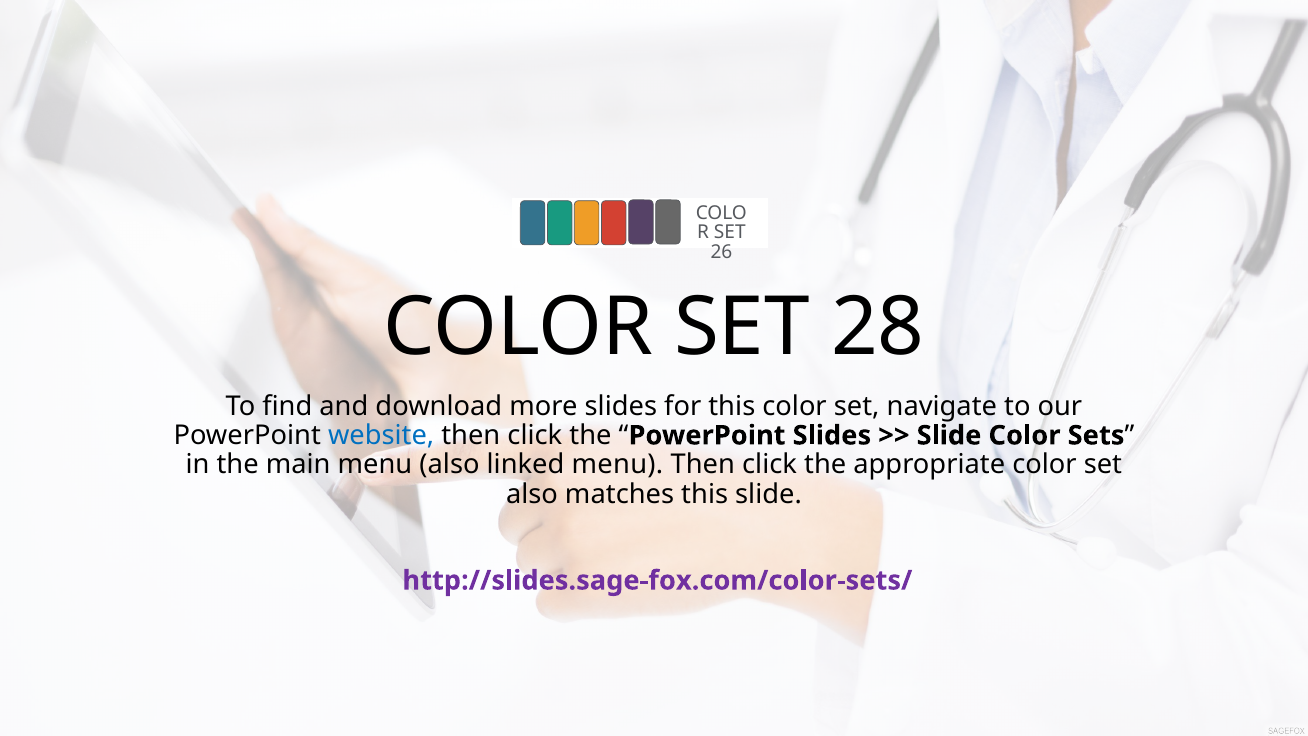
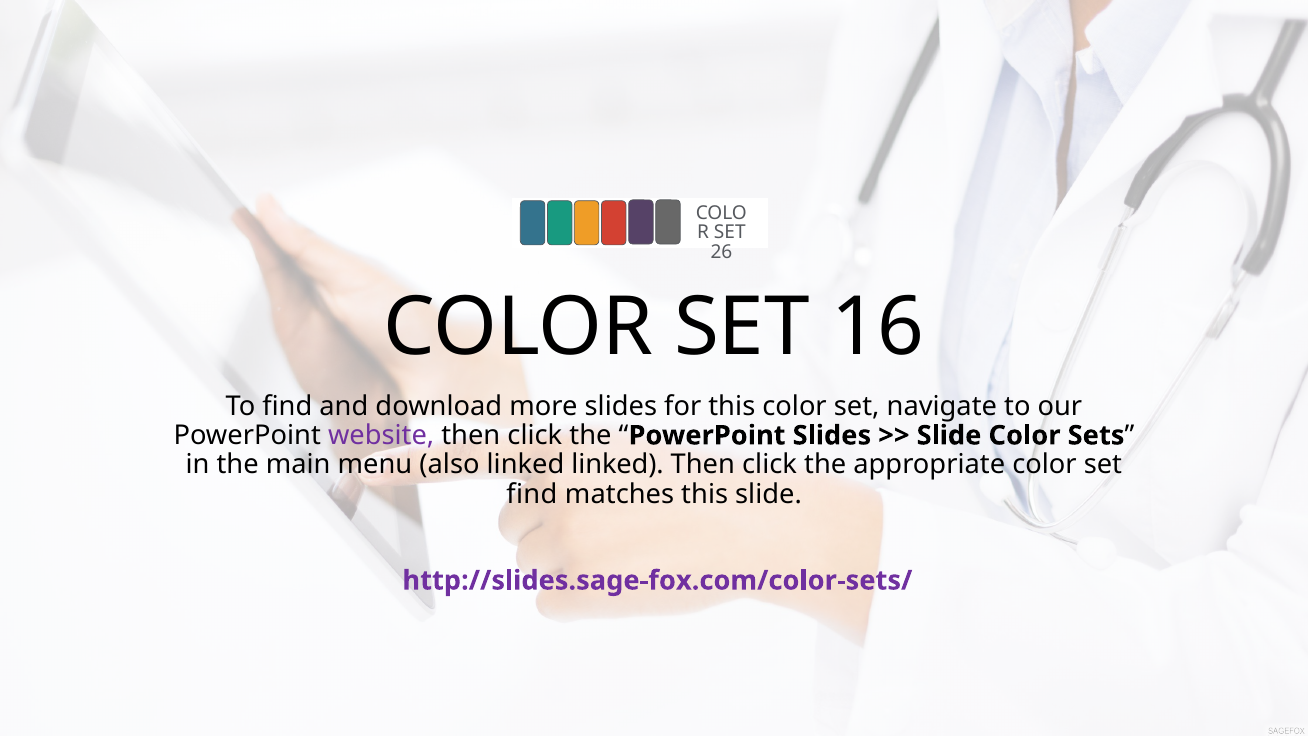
28: 28 -> 16
website colour: blue -> purple
linked menu: menu -> linked
also at (532, 494): also -> find
